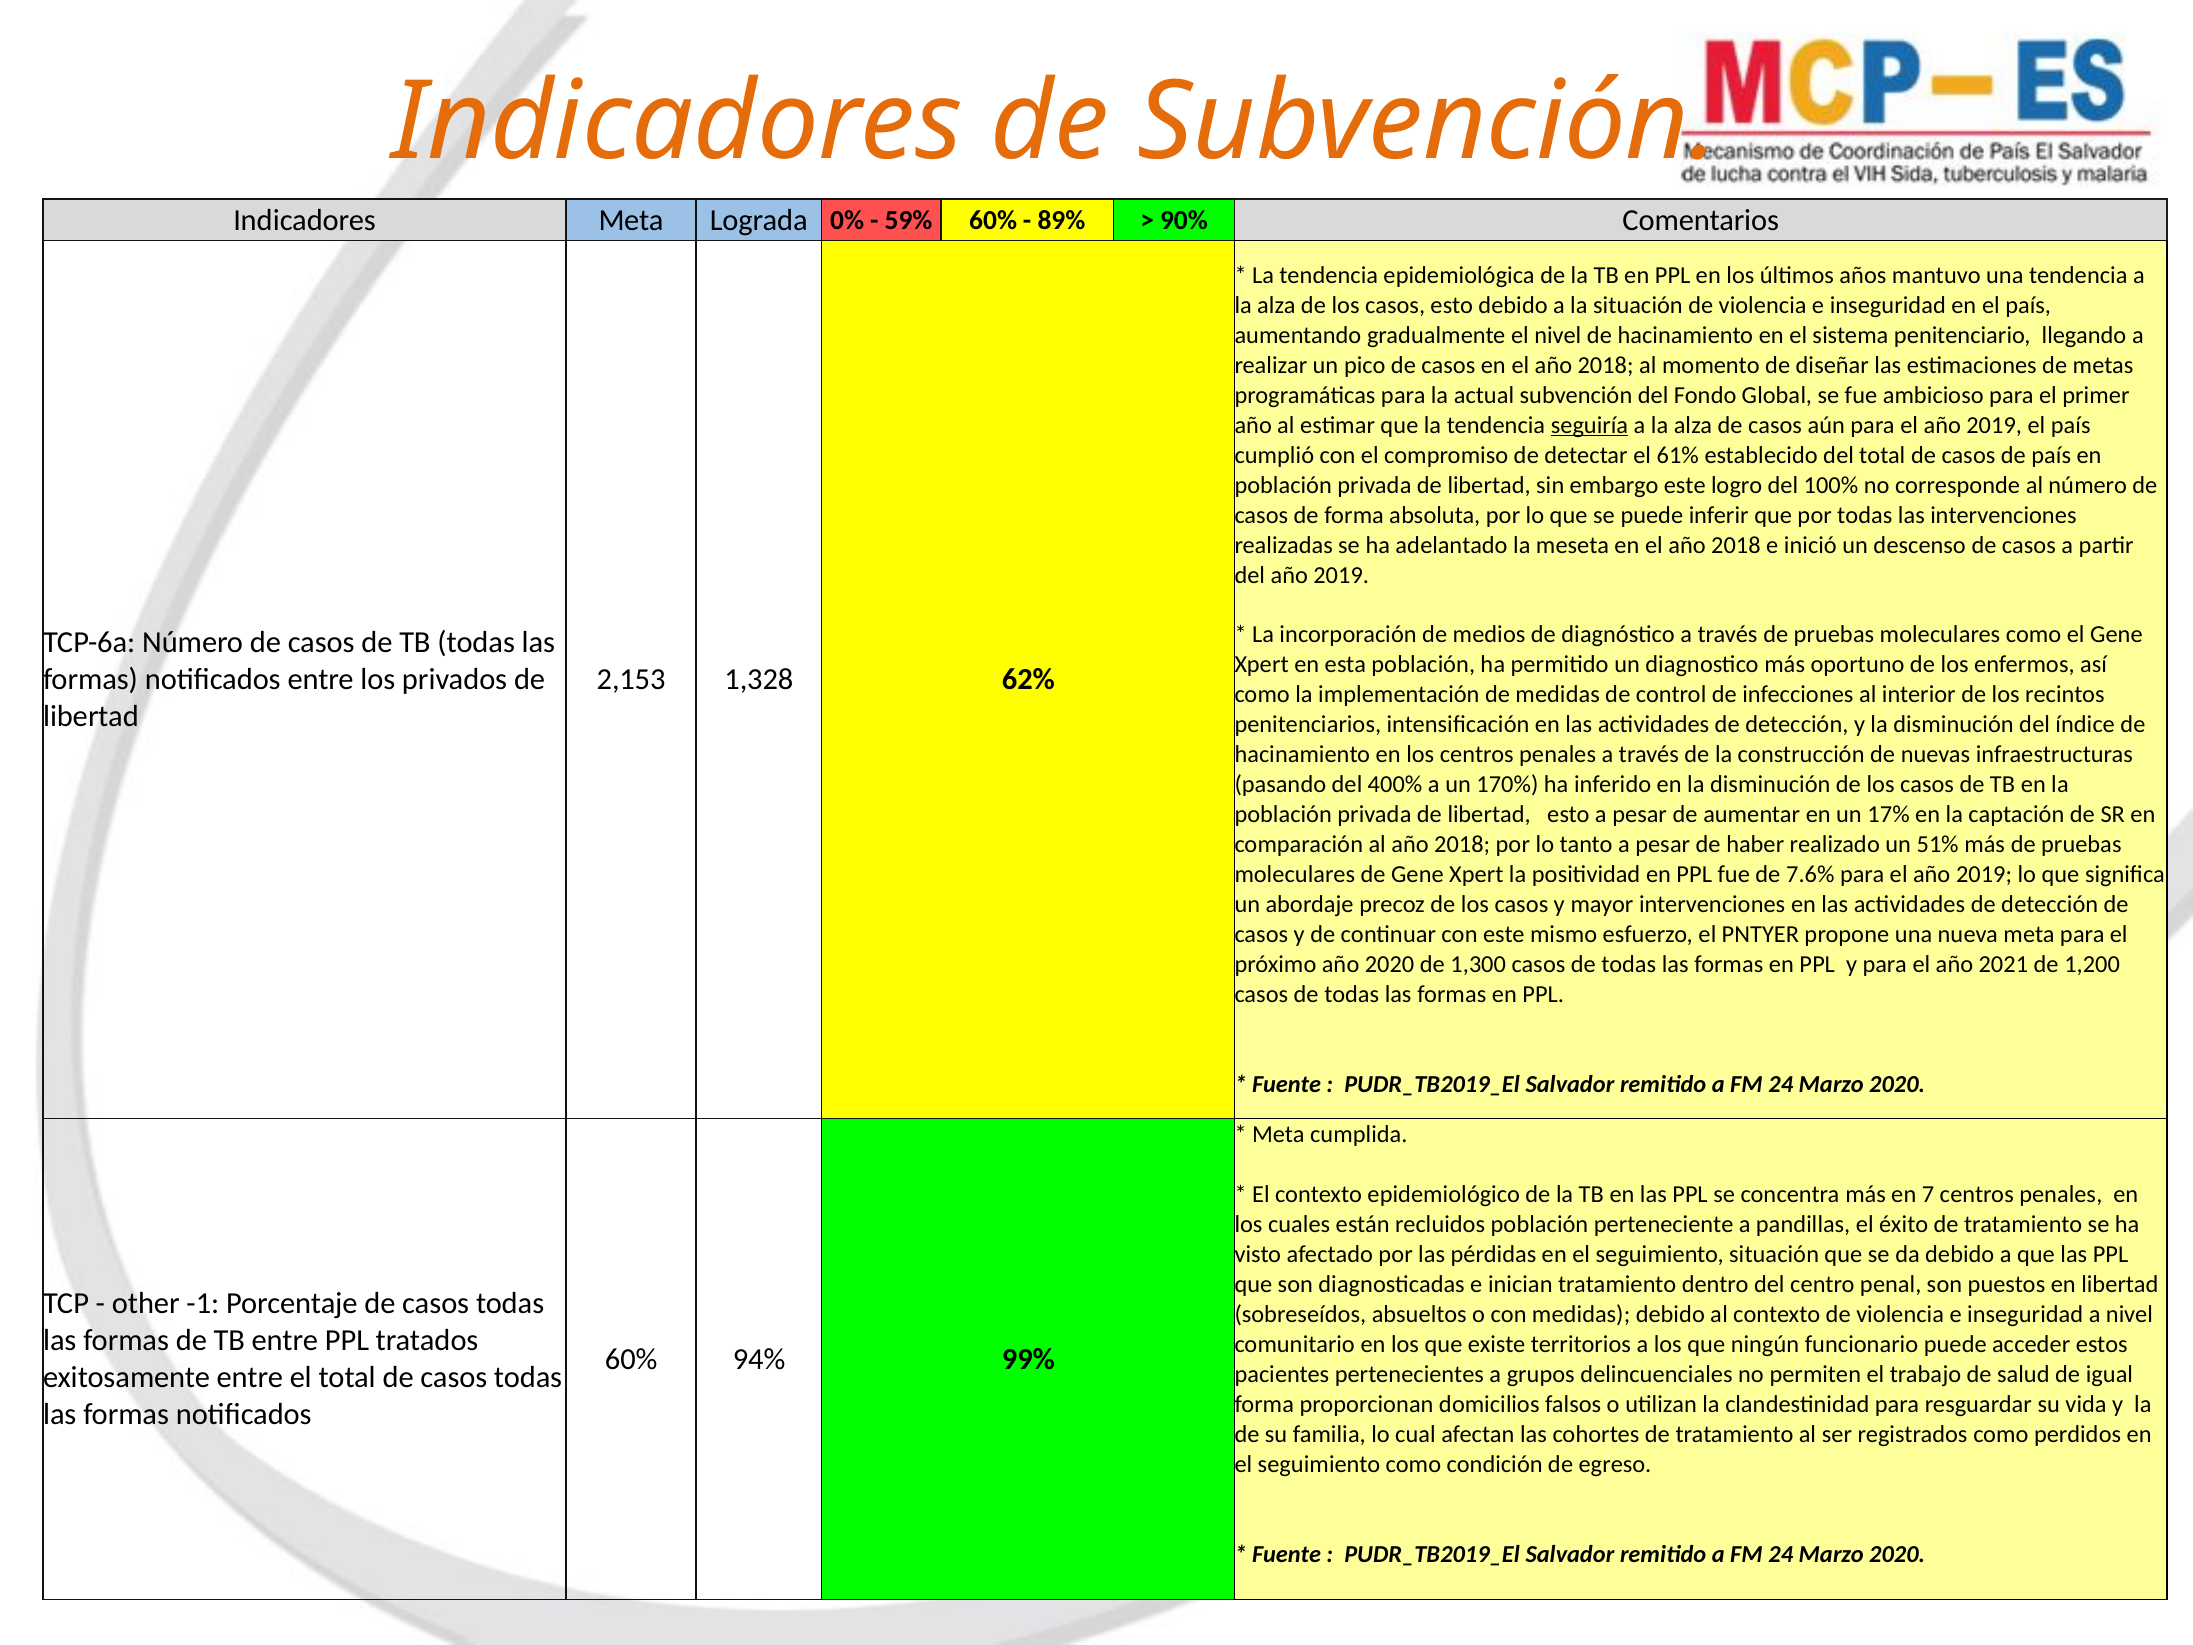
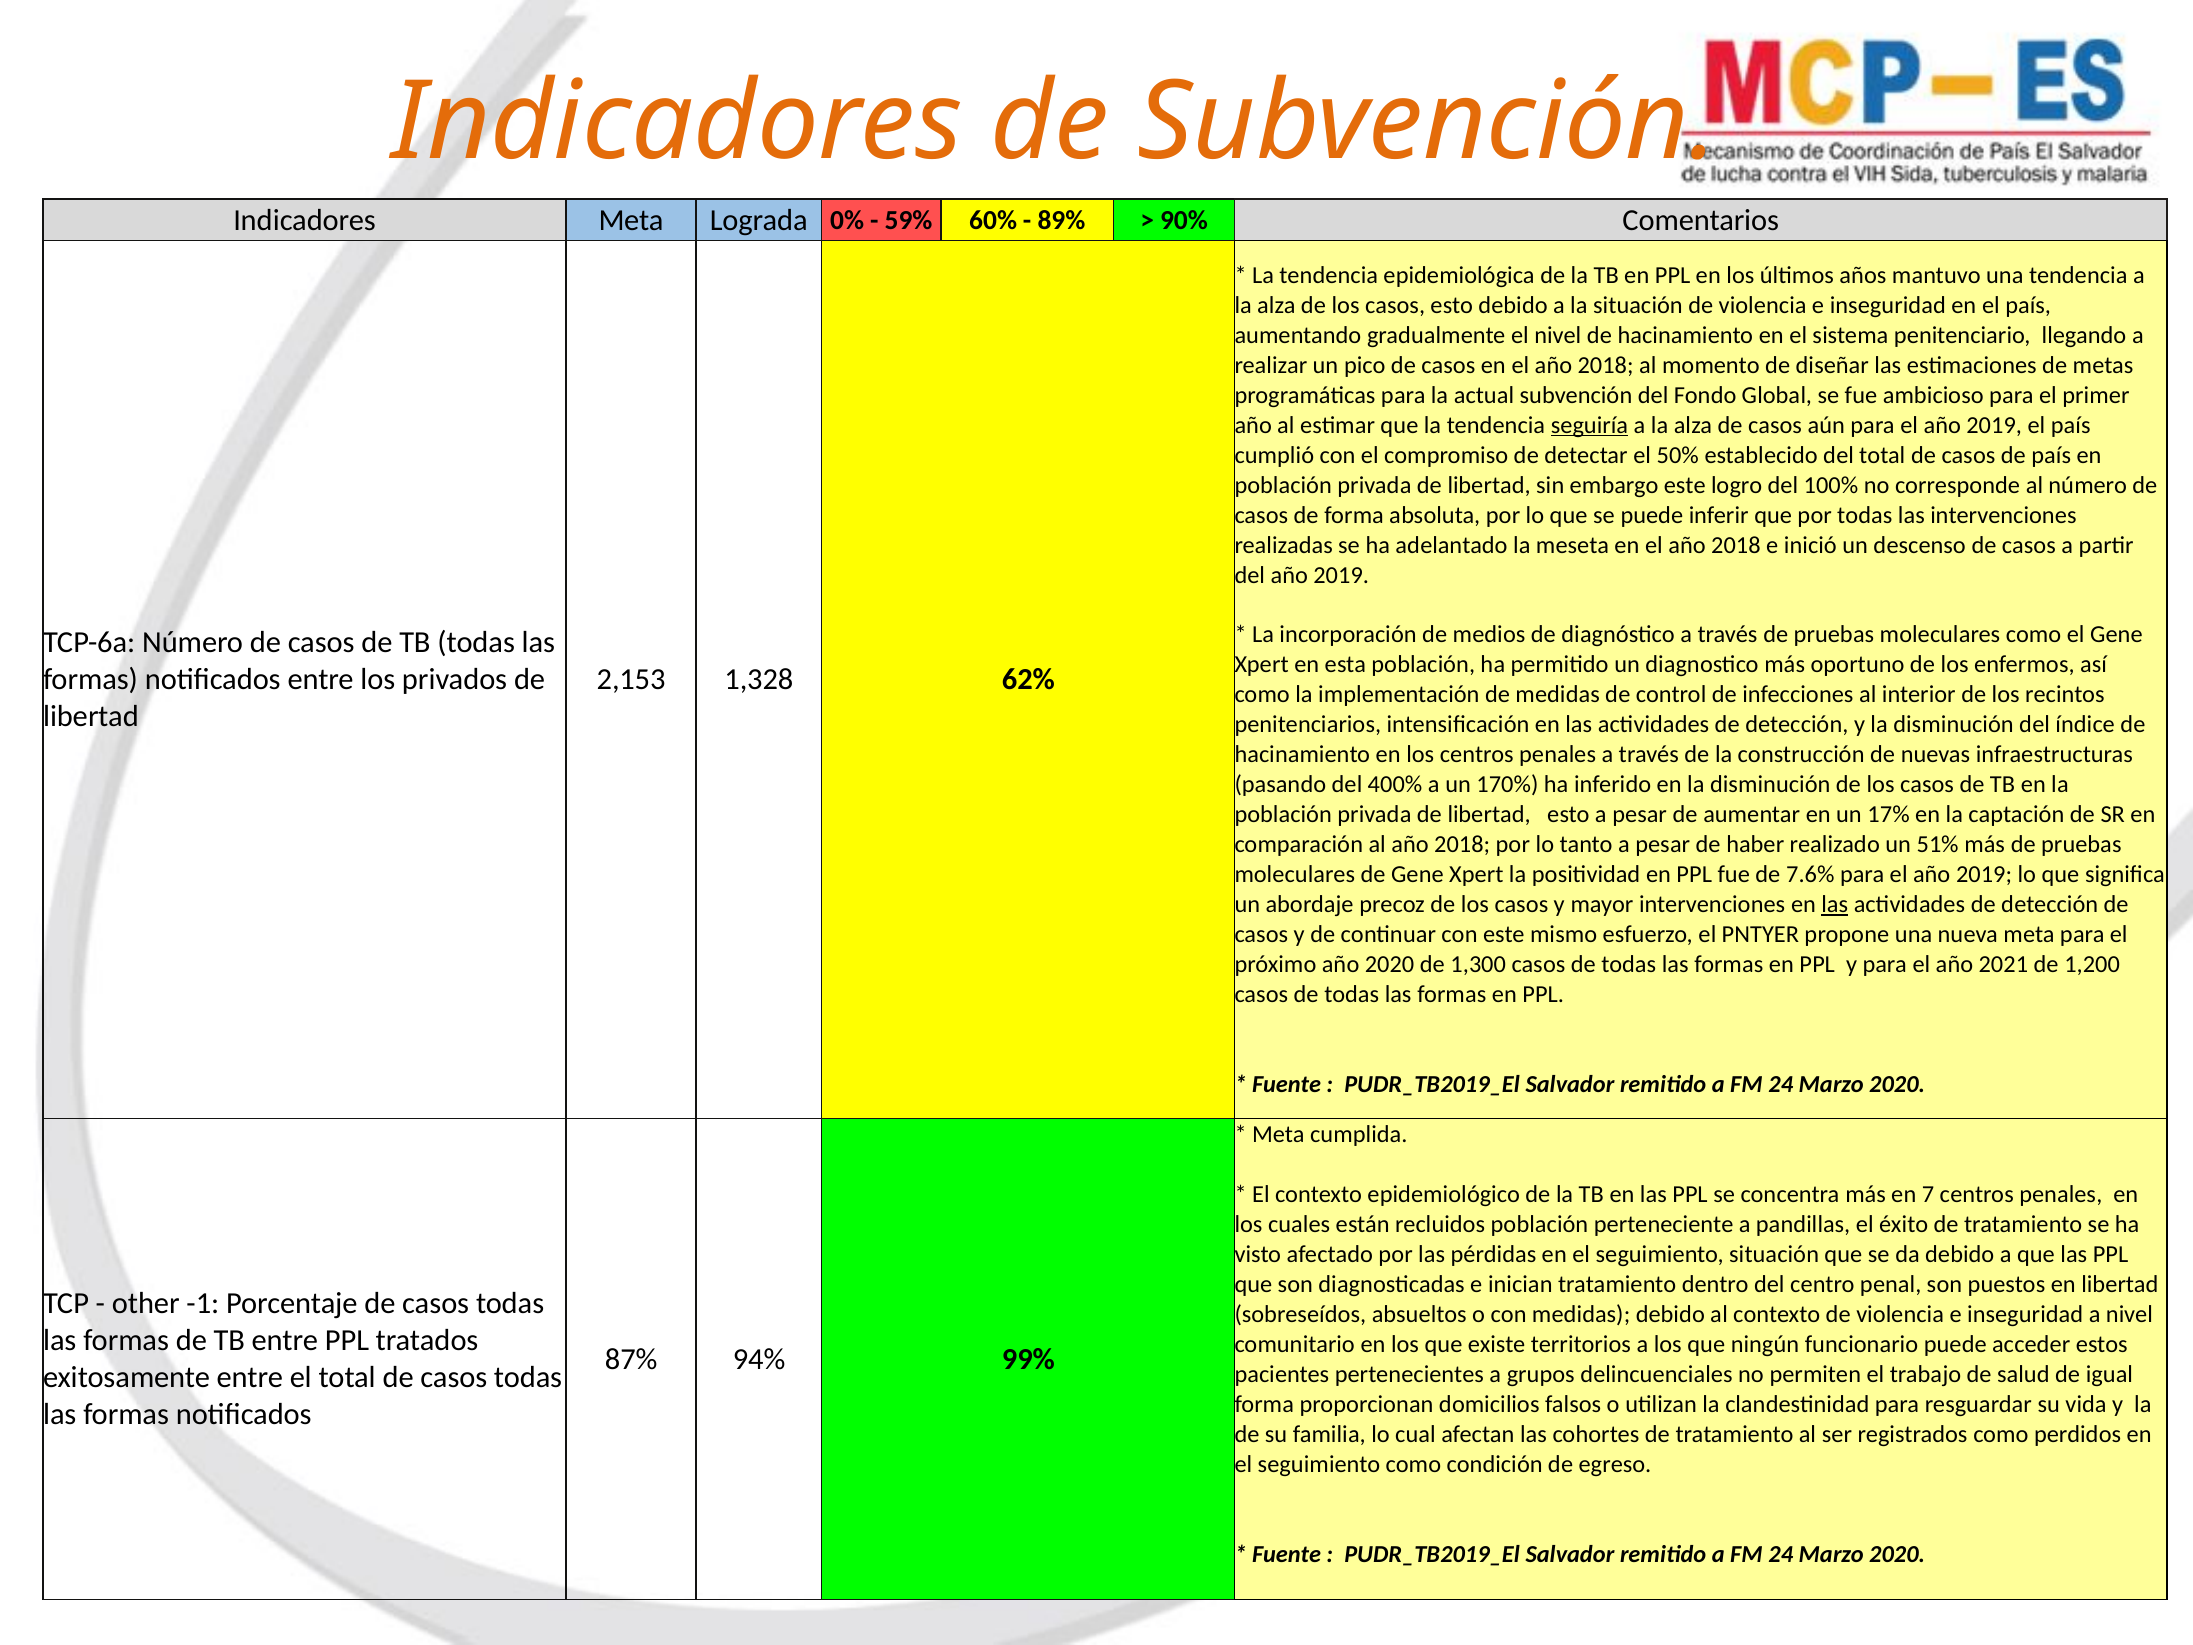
61%: 61% -> 50%
las at (1835, 904) underline: none -> present
60% at (631, 1359): 60% -> 87%
